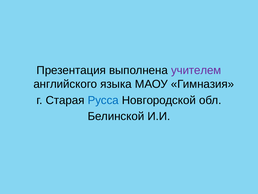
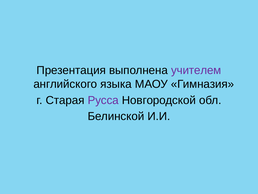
Русса colour: blue -> purple
